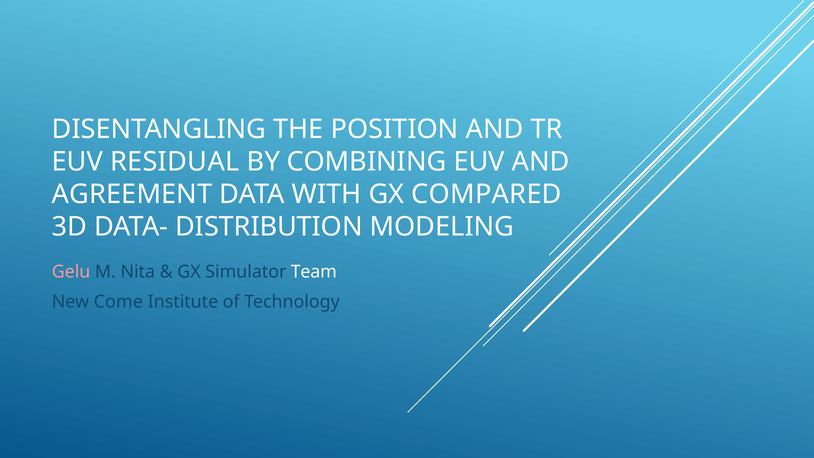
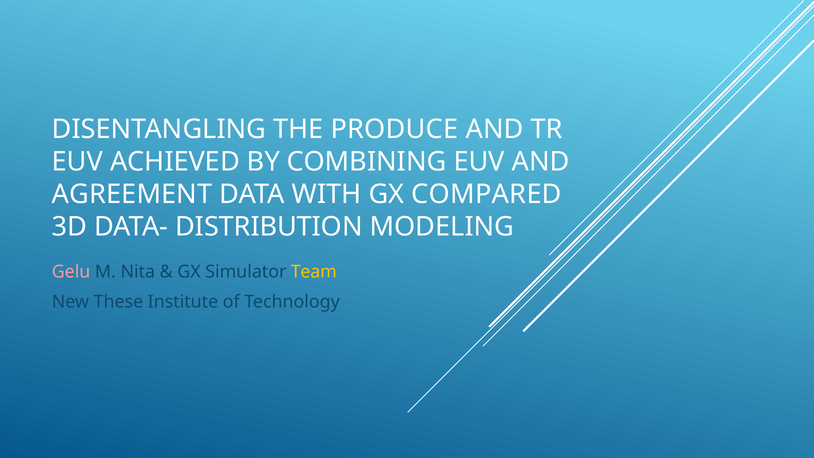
POSITION: POSITION -> PRODUCE
RESIDUAL: RESIDUAL -> ACHIEVED
Team colour: white -> yellow
Come: Come -> These
